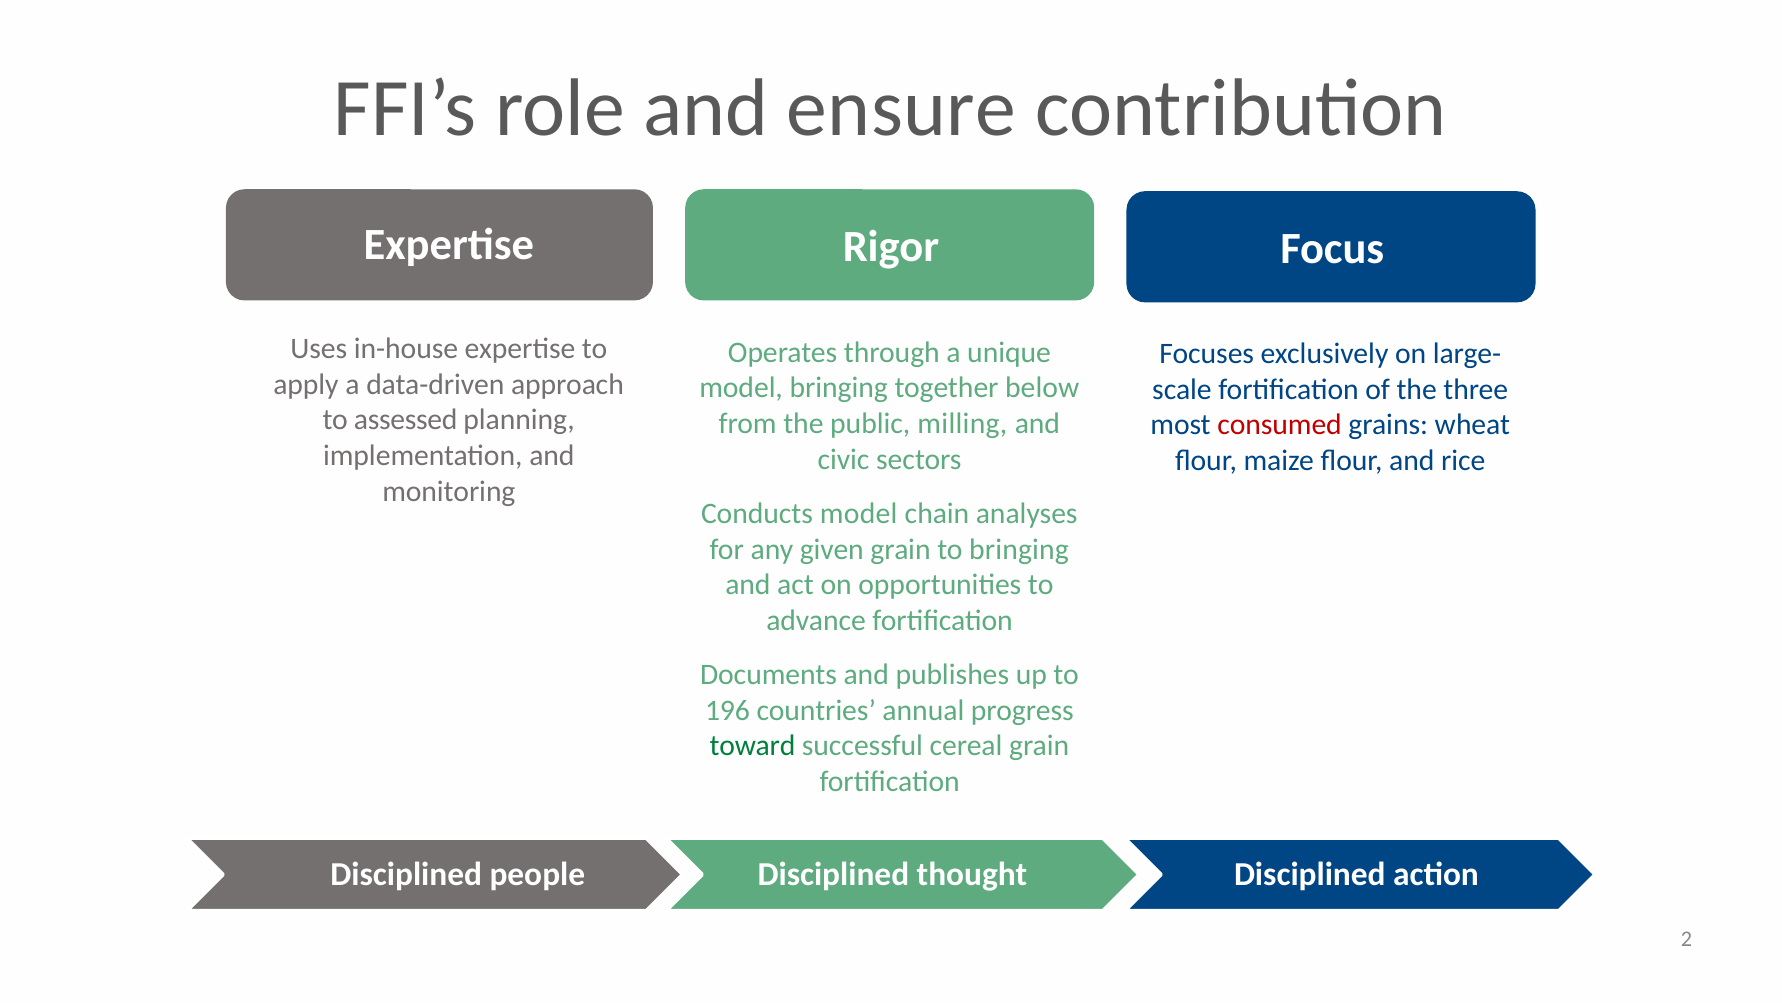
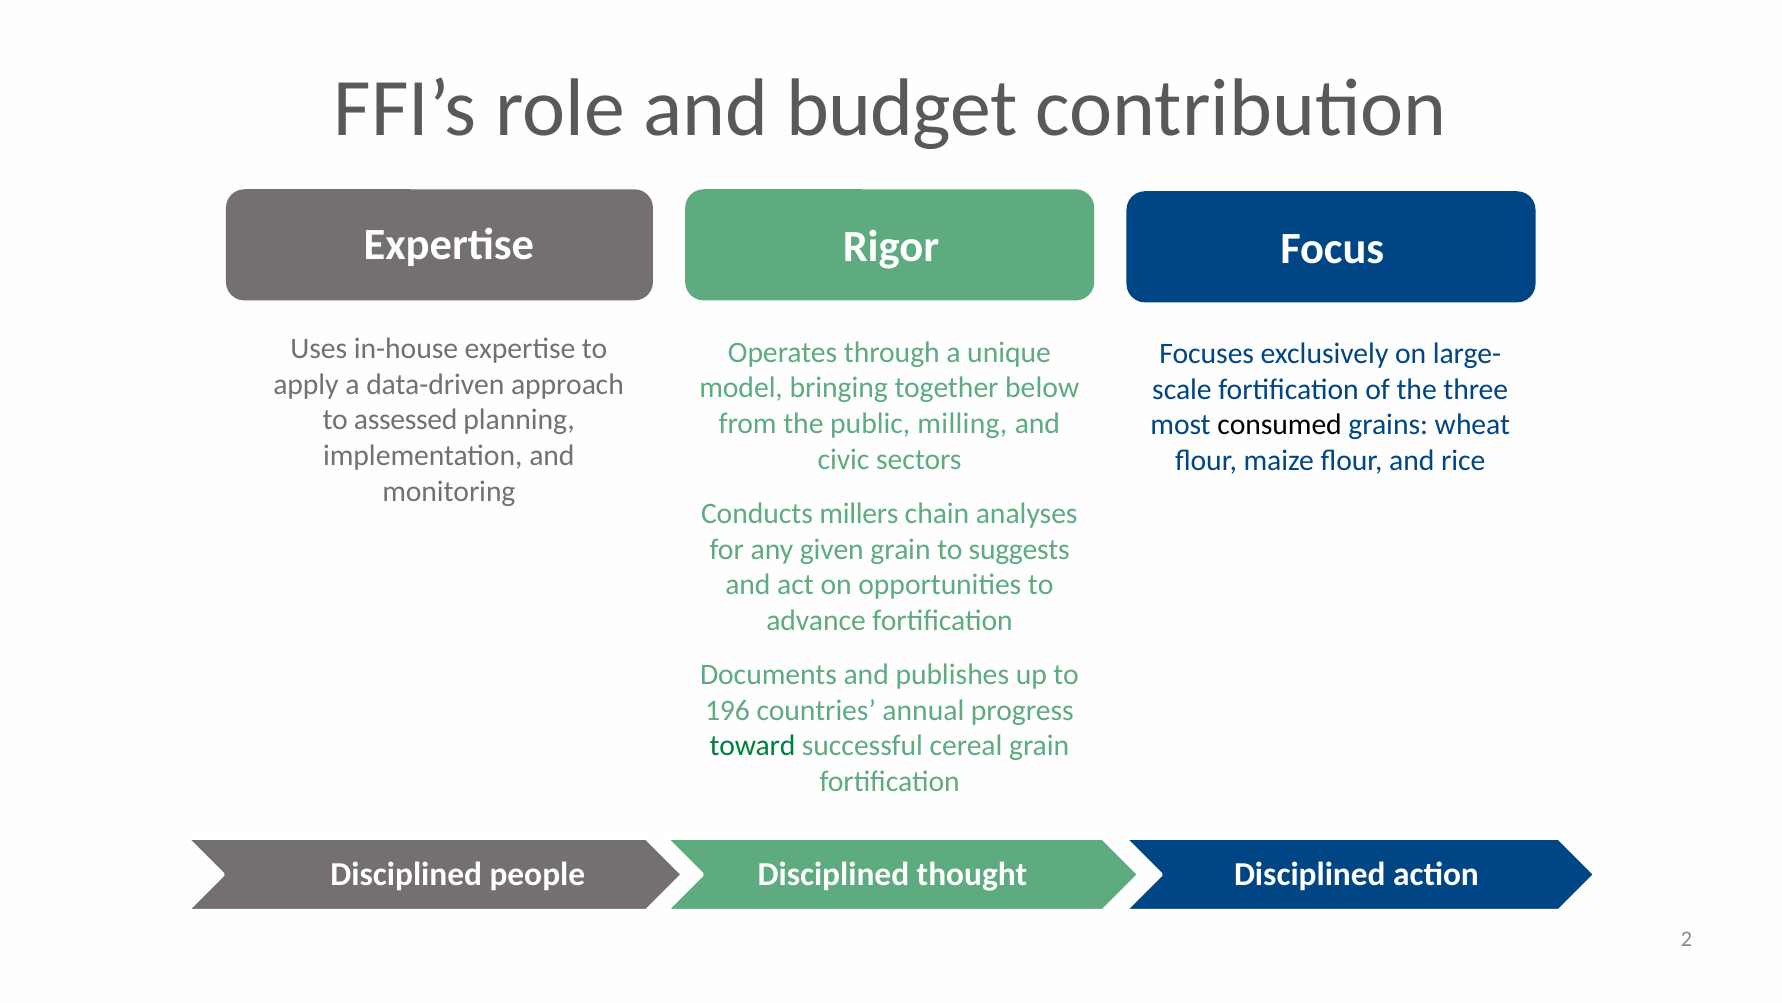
ensure: ensure -> budget
consumed colour: red -> black
Conducts model: model -> millers
to bringing: bringing -> suggests
